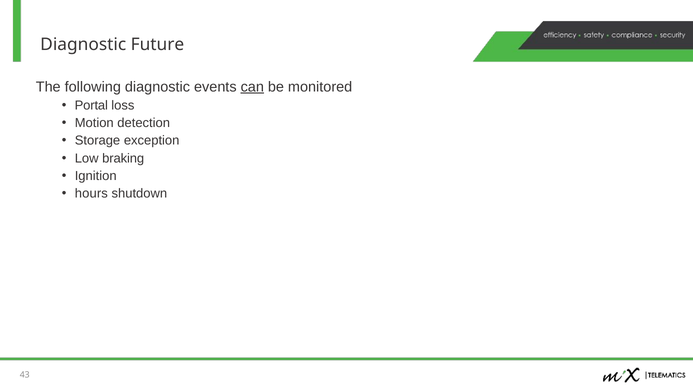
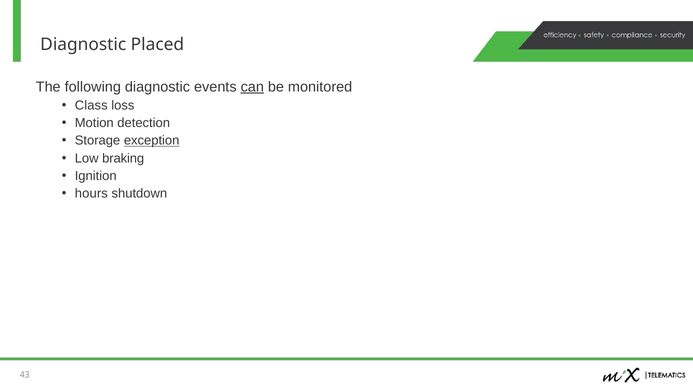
Future: Future -> Placed
Portal: Portal -> Class
exception underline: none -> present
